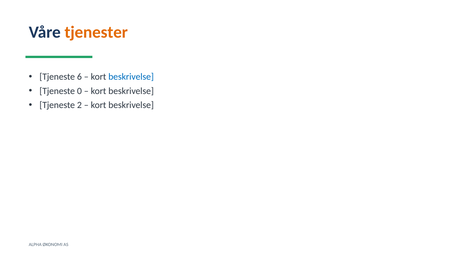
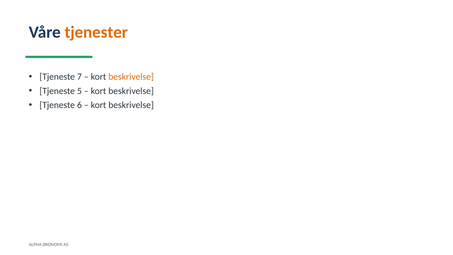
6: 6 -> 7
beskrivelse at (131, 77) colour: blue -> orange
0: 0 -> 5
2: 2 -> 6
